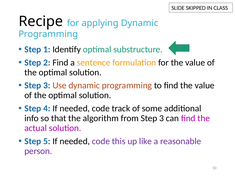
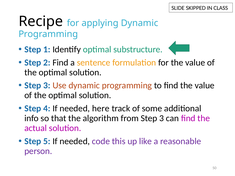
4 If needed code: code -> here
